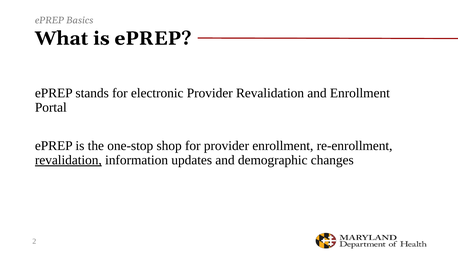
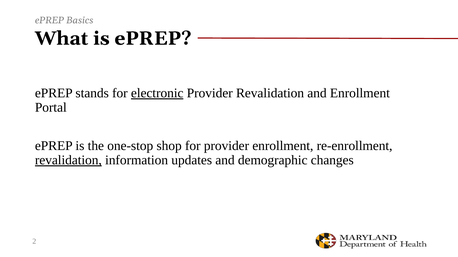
electronic underline: none -> present
